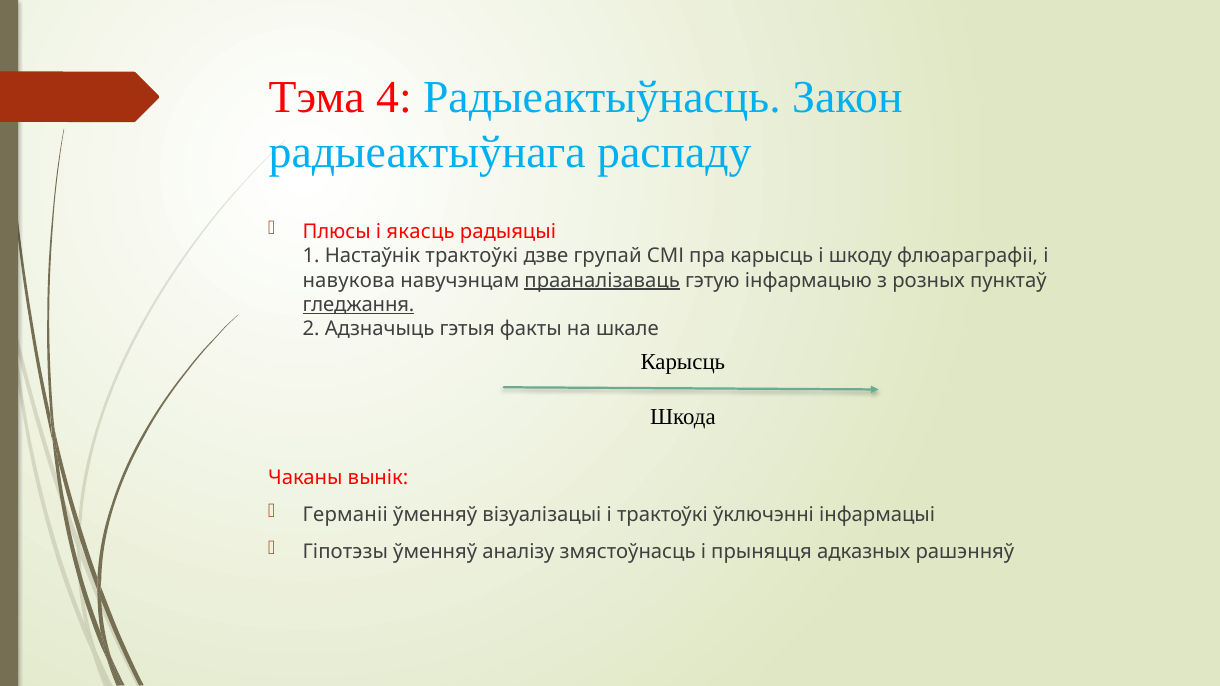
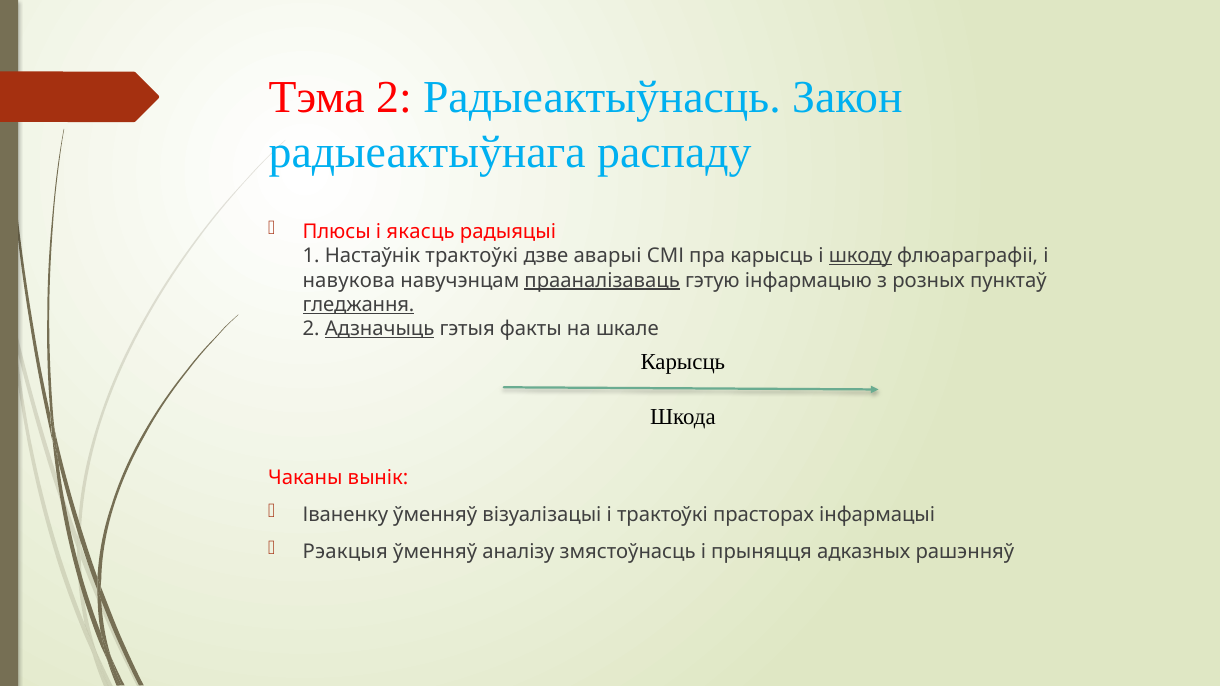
Тэма 4: 4 -> 2
групай: групай -> аварыі
шкоду underline: none -> present
Адзначыць underline: none -> present
Германіі: Германіі -> Іваненку
ўключэнні: ўключэнні -> прасторах
Гіпотэзы: Гіпотэзы -> Рэакцыя
